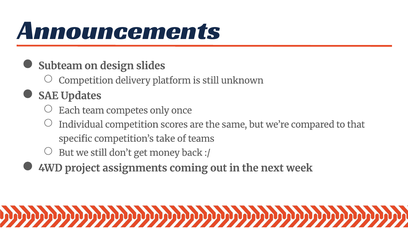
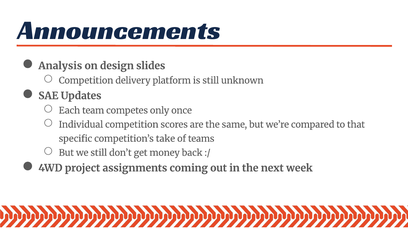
Subteam: Subteam -> Analysis
